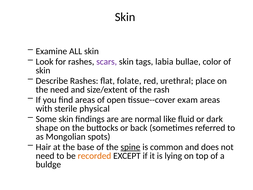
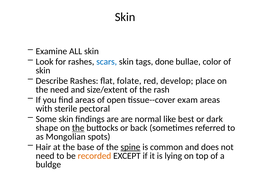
scars colour: purple -> blue
labia: labia -> done
urethral: urethral -> develop
physical: physical -> pectoral
fluid: fluid -> best
the at (78, 128) underline: none -> present
